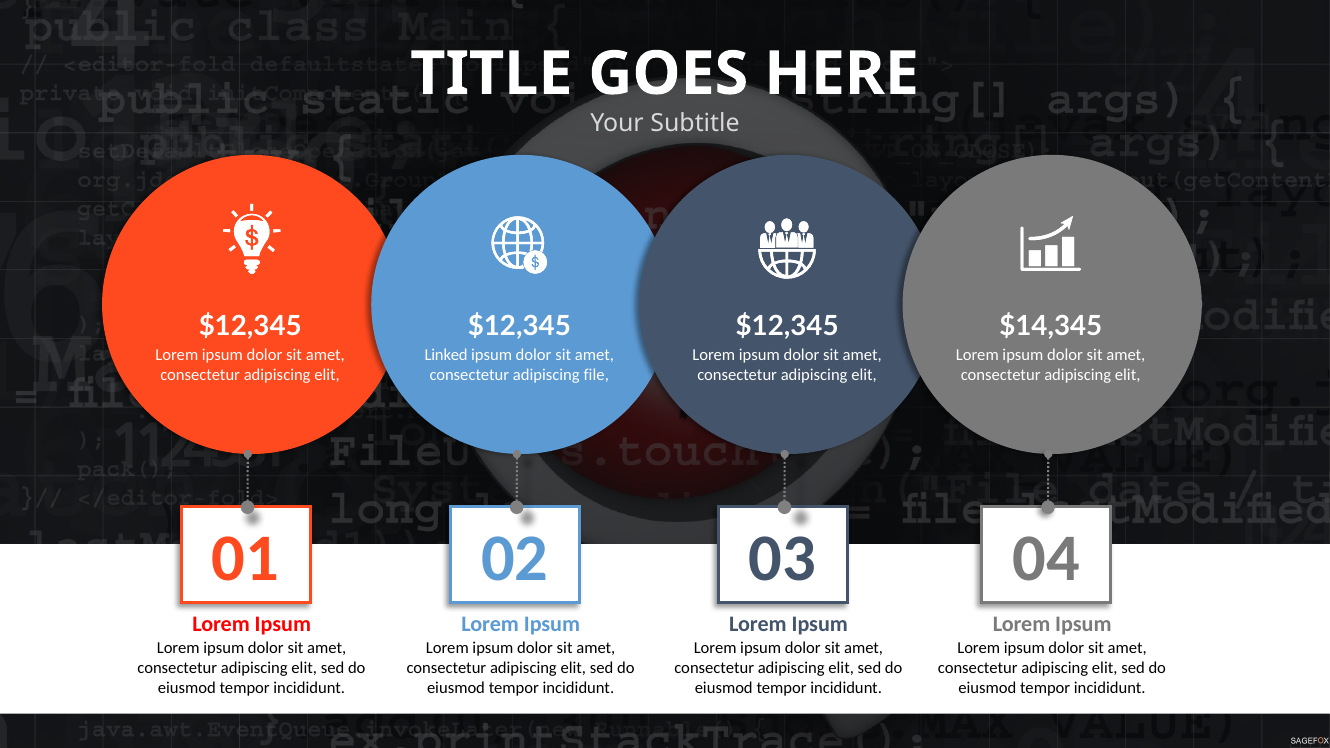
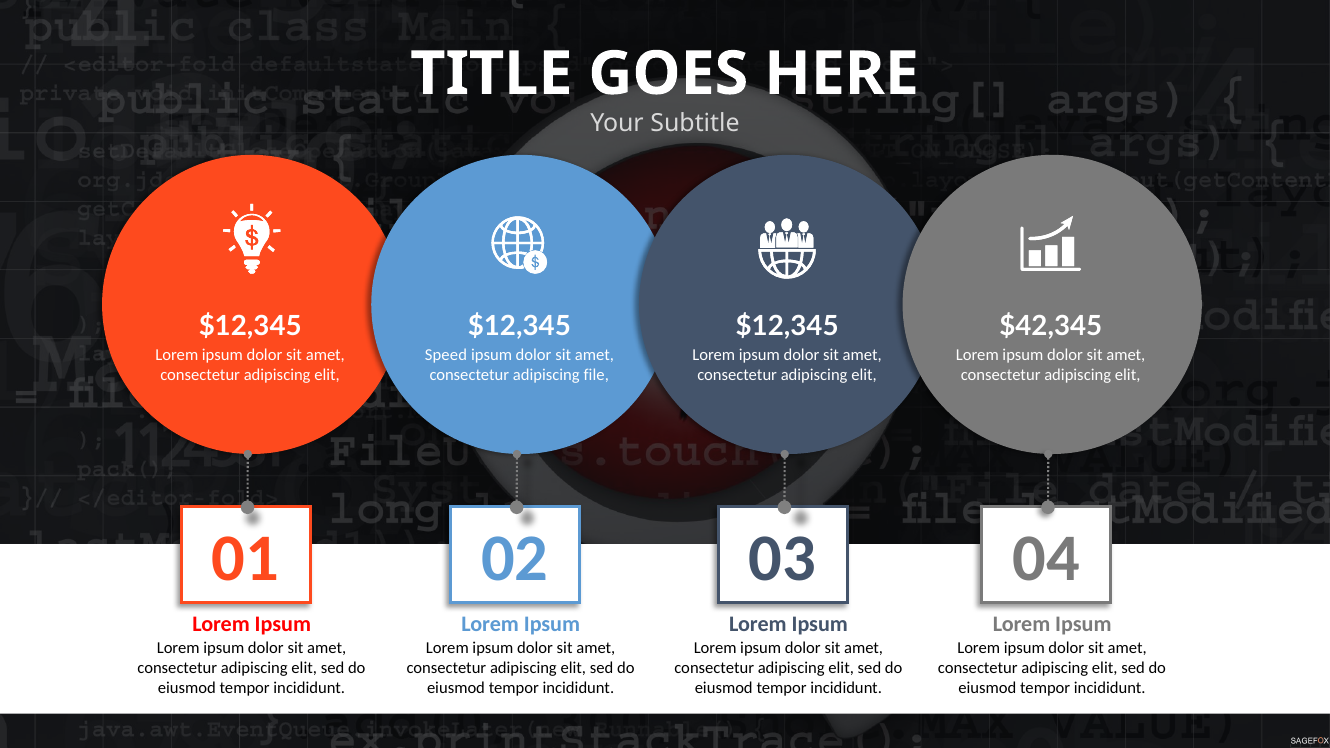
$14,345: $14,345 -> $42,345
Linked: Linked -> Speed
